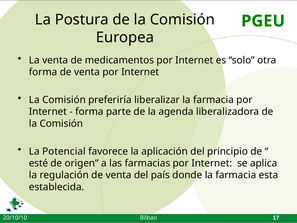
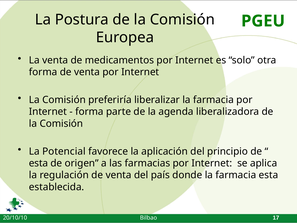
esté at (38, 163): esté -> esta
